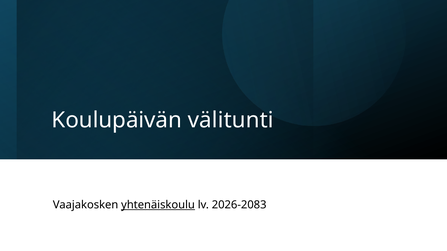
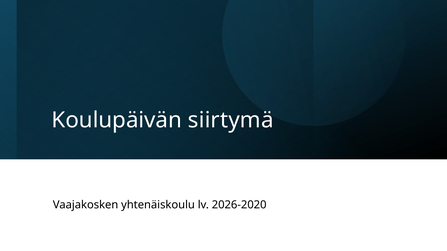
välitunti: välitunti -> siirtymä
yhtenäiskoulu underline: present -> none
2026-2083: 2026-2083 -> 2026-2020
